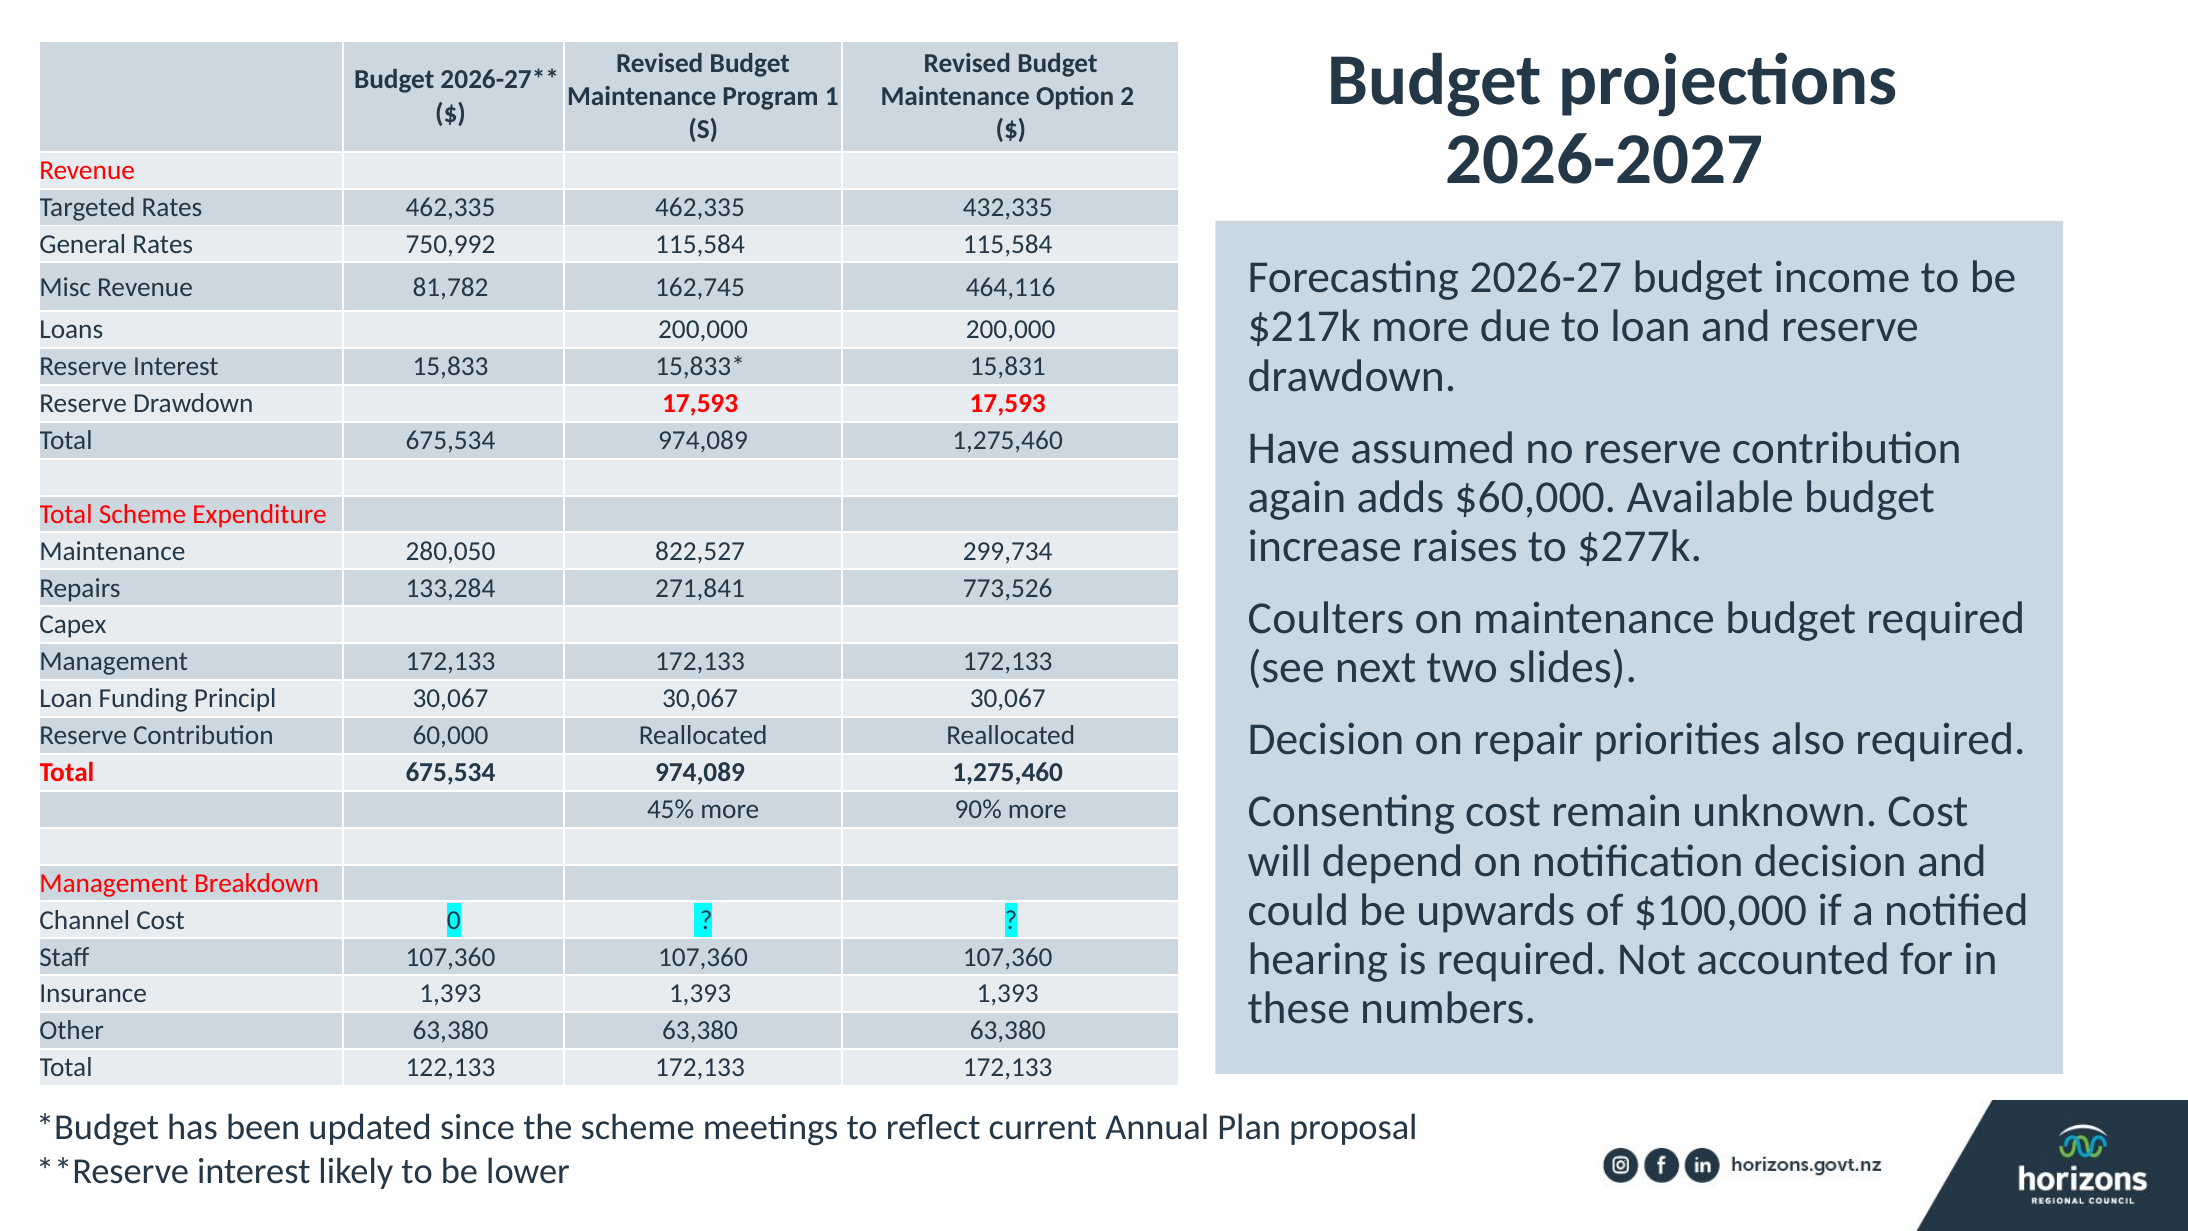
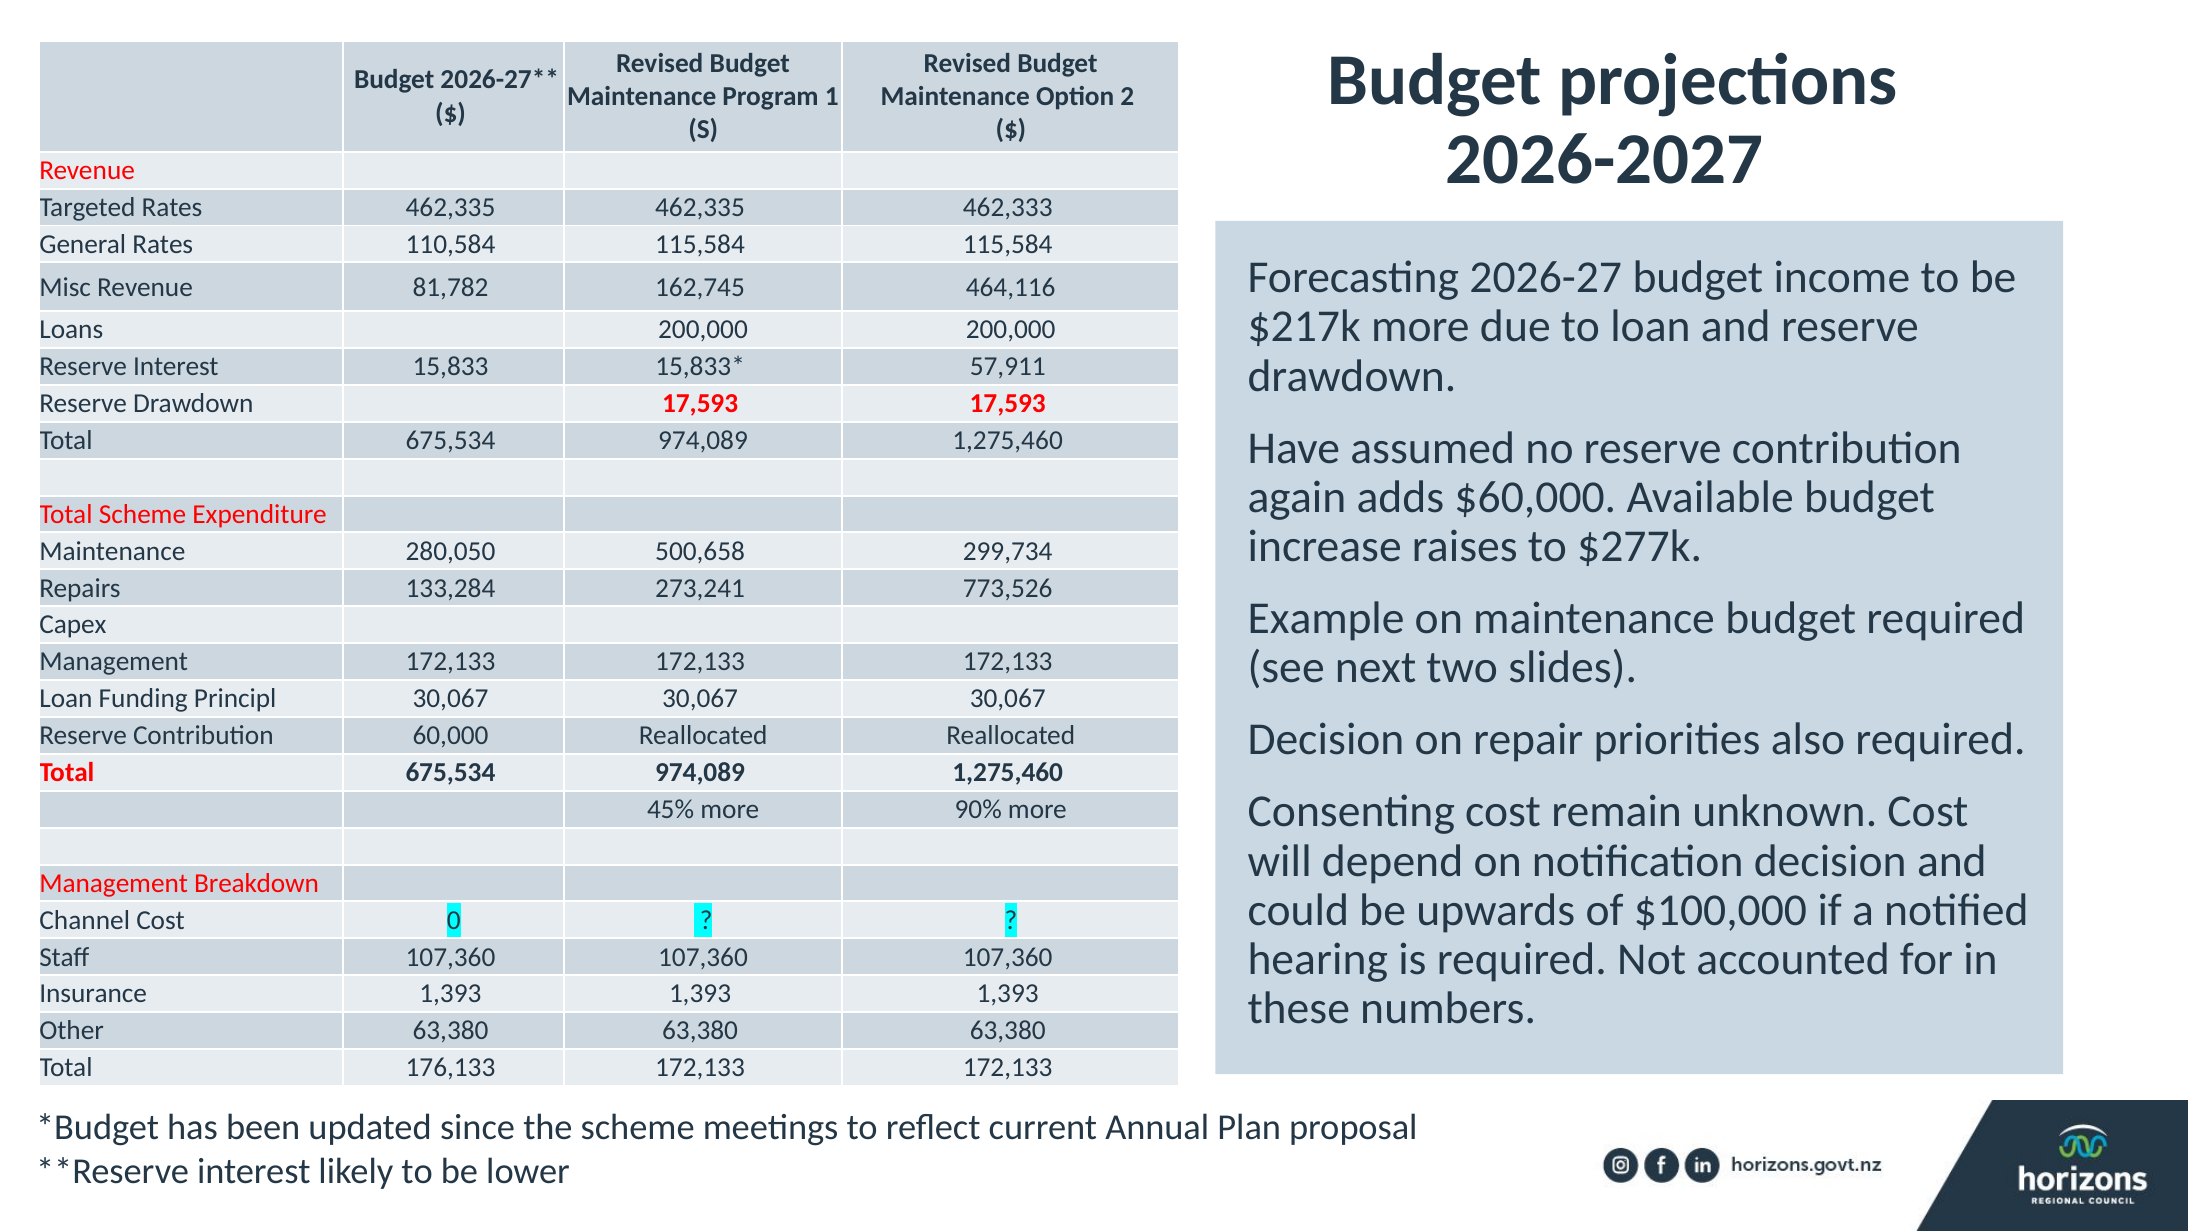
432,335: 432,335 -> 462,333
750,992: 750,992 -> 110,584
15,831: 15,831 -> 57,911
822,527: 822,527 -> 500,658
271,841: 271,841 -> 273,241
Coulters: Coulters -> Example
122,133: 122,133 -> 176,133
